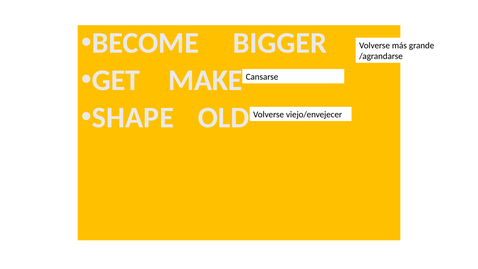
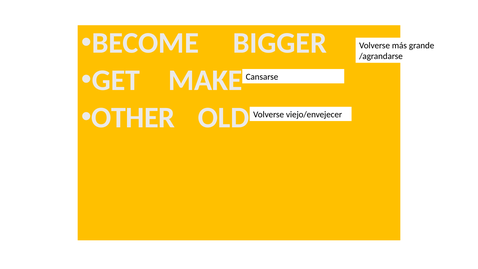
SHAPE: SHAPE -> OTHER
